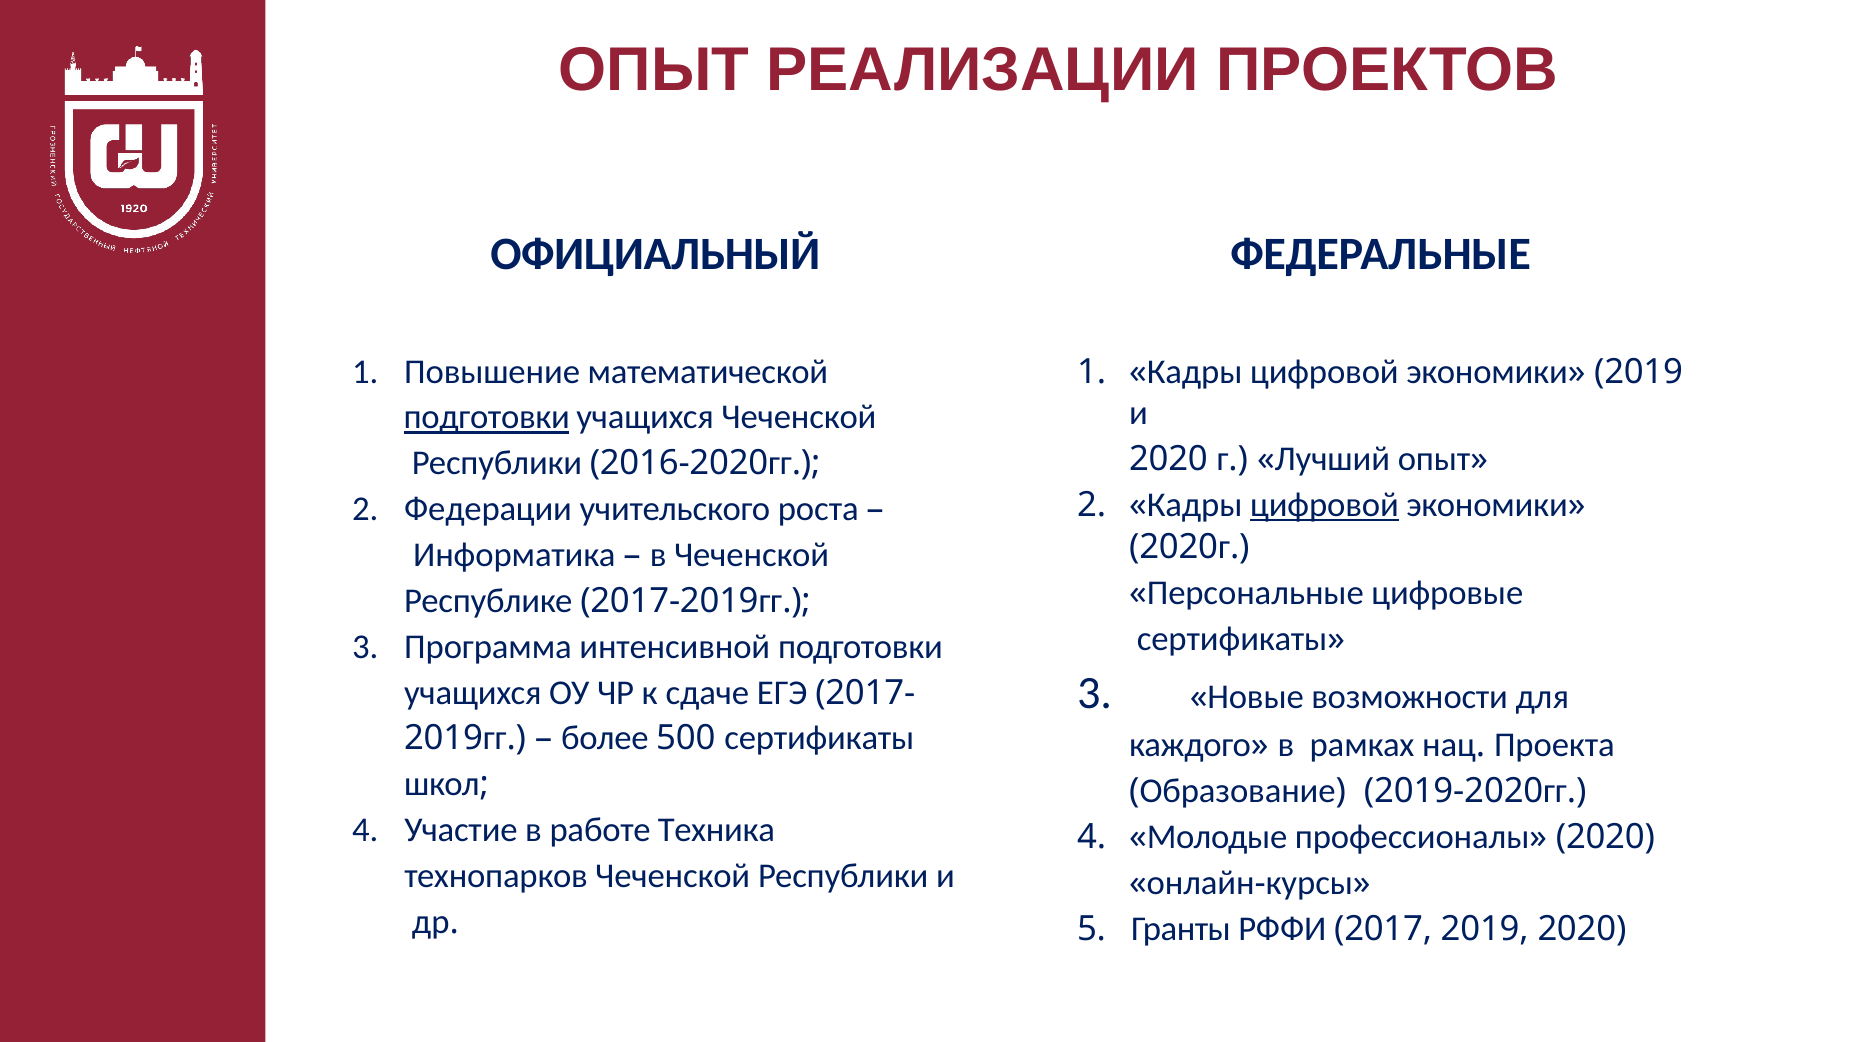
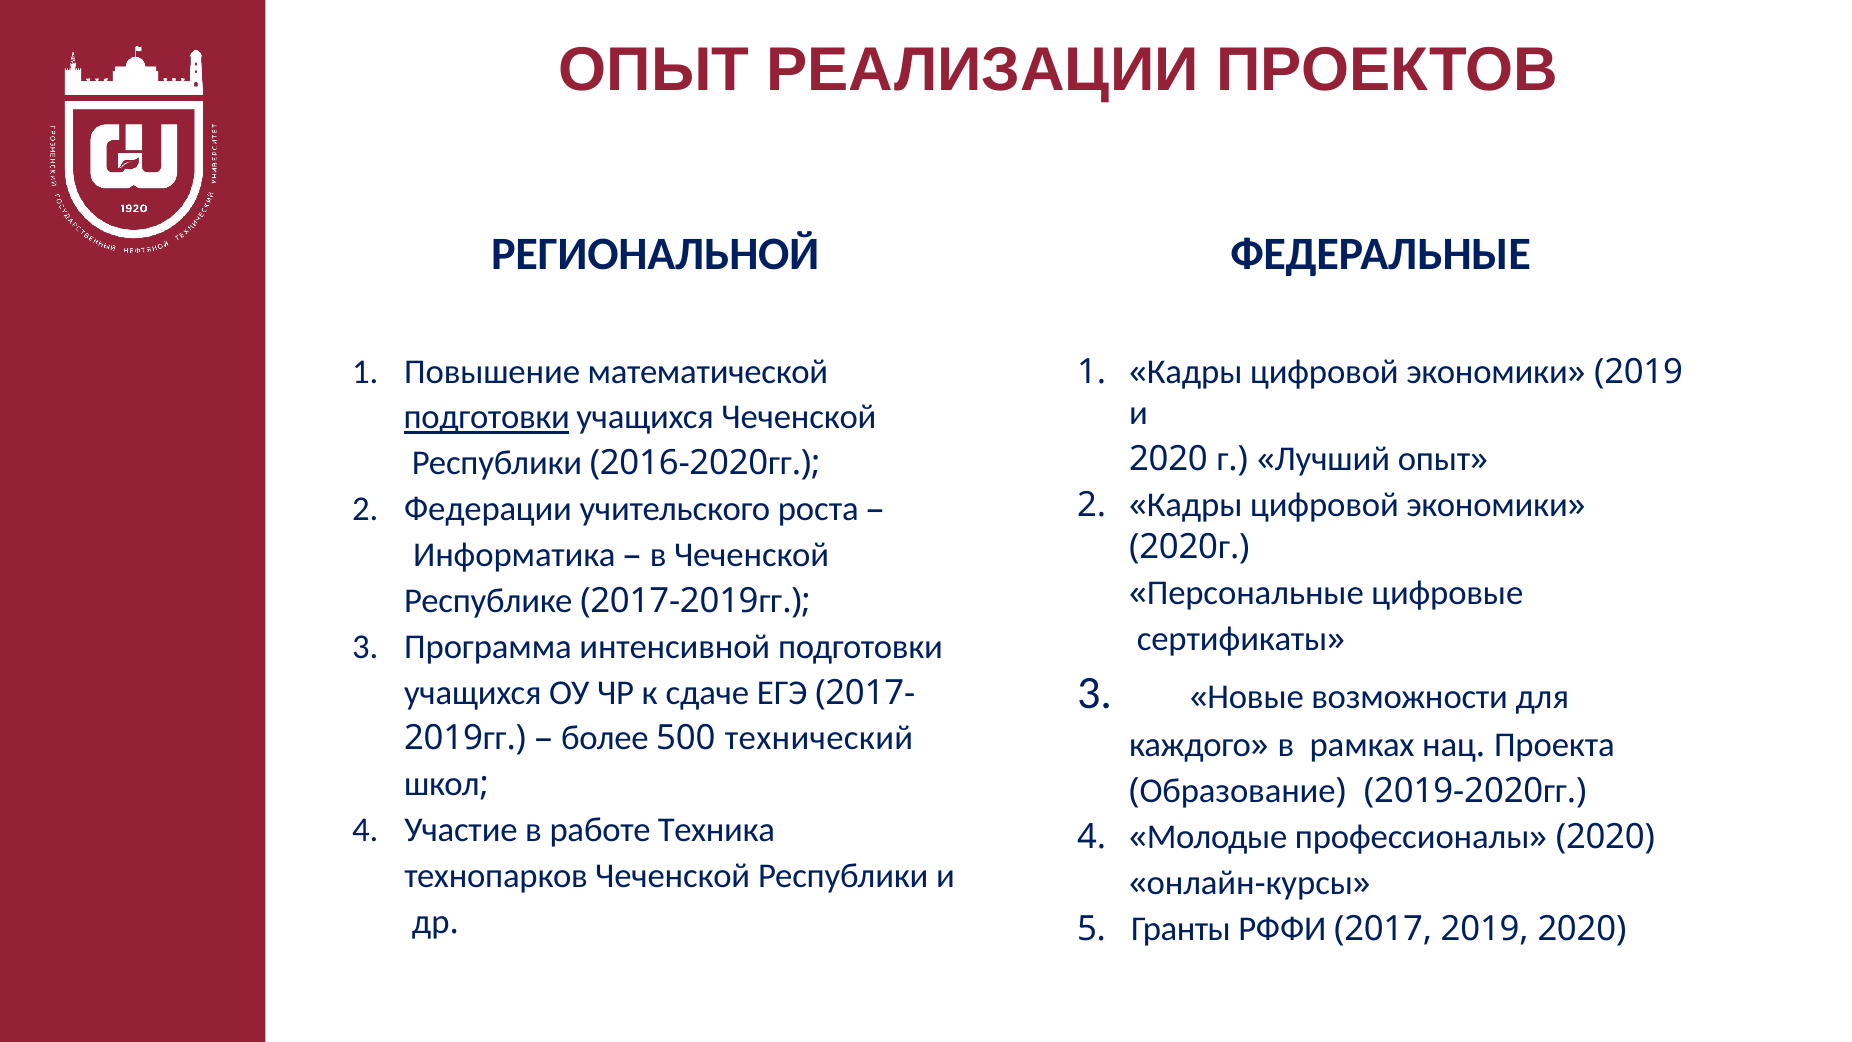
ОФИЦИАЛЬНЫЙ: ОФИЦИАЛЬНЫЙ -> РЕГИОНАЛЬНОЙ
цифровой at (1324, 505) underline: present -> none
500 сертификаты: сертификаты -> технический
